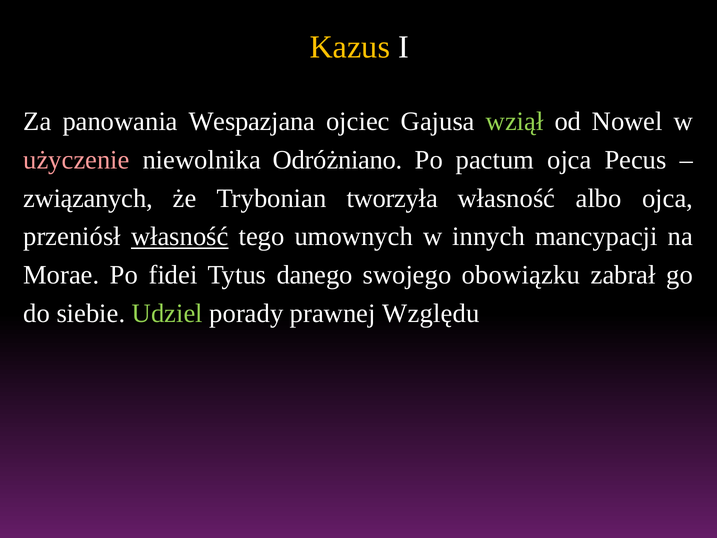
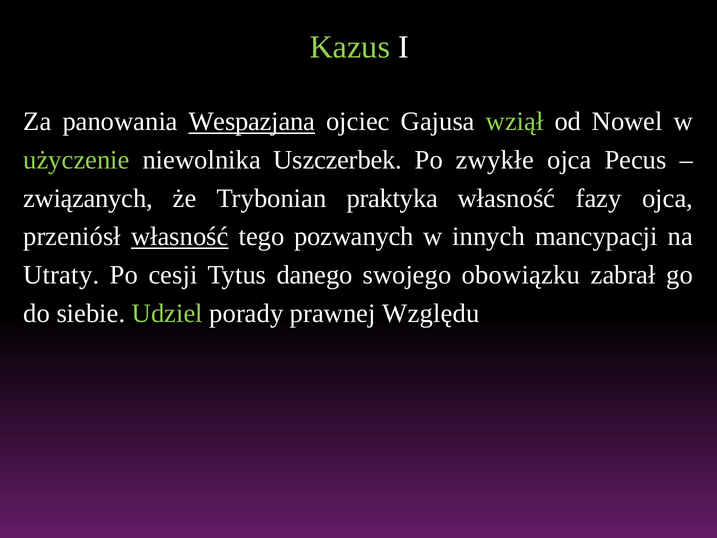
Kazus colour: yellow -> light green
Wespazjana underline: none -> present
użyczenie colour: pink -> light green
Odróżniano: Odróżniano -> Uszczerbek
pactum: pactum -> zwykłe
tworzyła: tworzyła -> praktyka
albo: albo -> fazy
umownych: umownych -> pozwanych
Morae: Morae -> Utraty
fidei: fidei -> cesji
